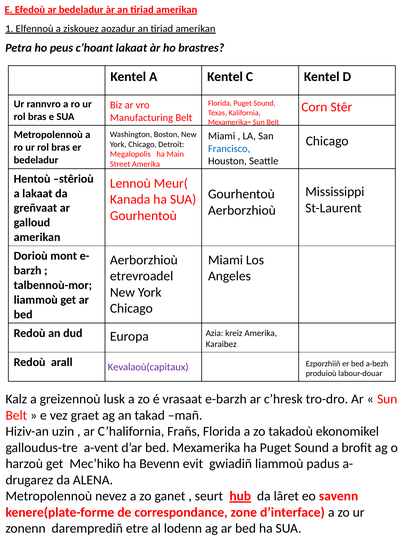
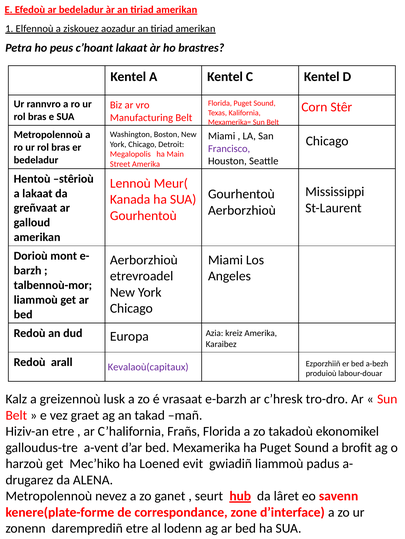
Francisco colour: blue -> purple
Hiziv-an uzin: uzin -> etre
Bevenn: Bevenn -> Loened
